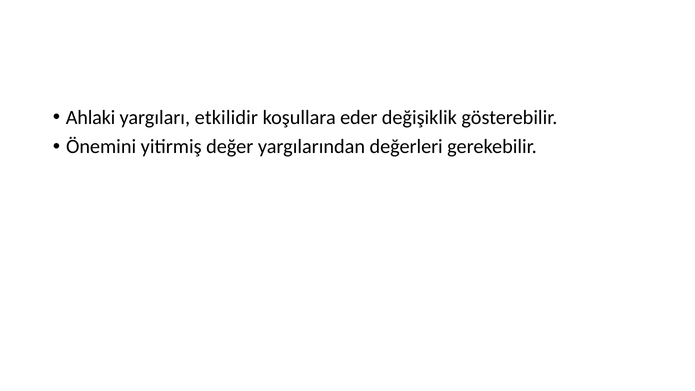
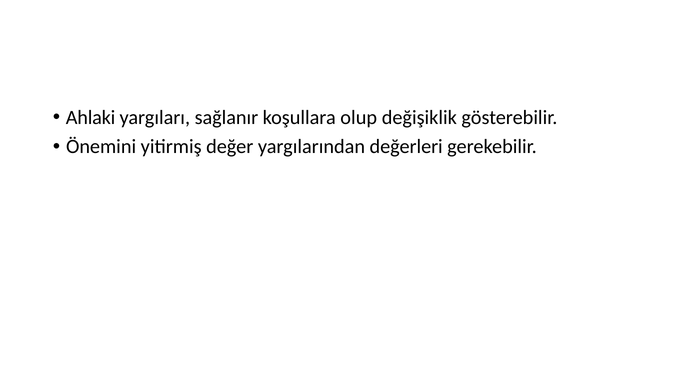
etkilidir: etkilidir -> sağlanır
eder: eder -> olup
